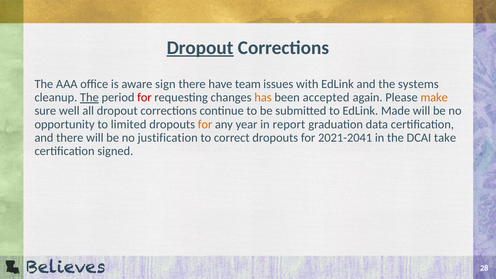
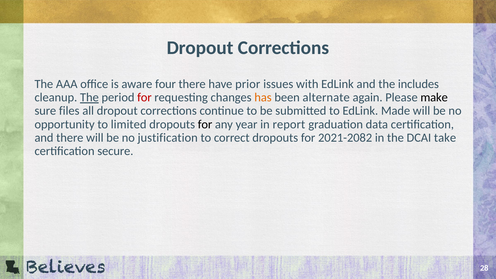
Dropout at (200, 48) underline: present -> none
sign: sign -> four
team: team -> prior
systems: systems -> includes
accepted: accepted -> alternate
make colour: orange -> black
well: well -> files
for at (205, 124) colour: orange -> black
2021-2041: 2021-2041 -> 2021-2082
signed: signed -> secure
